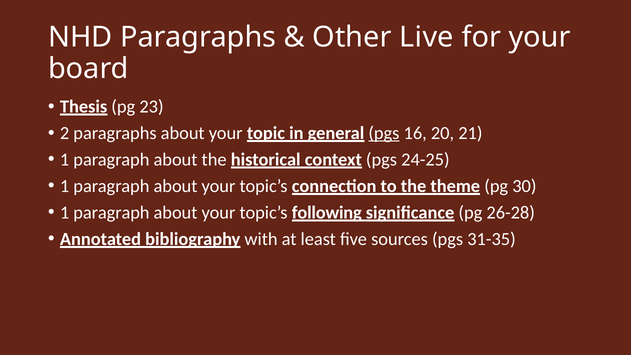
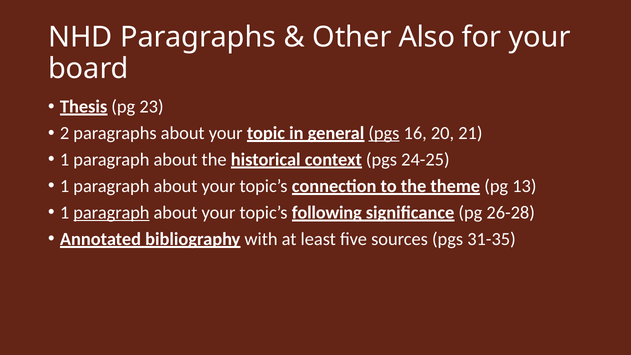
Live: Live -> Also
30: 30 -> 13
paragraph at (111, 213) underline: none -> present
